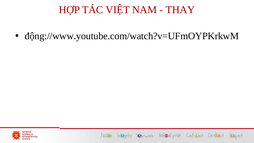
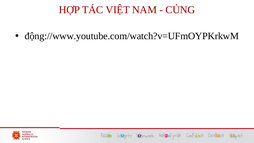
THAY: THAY -> CỦNG
